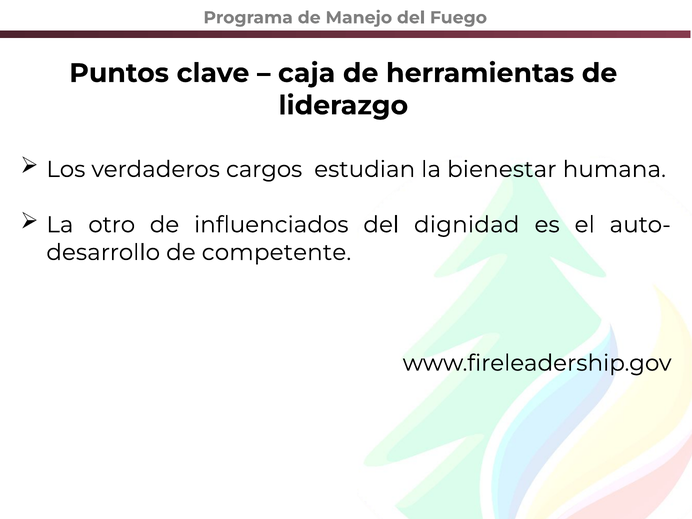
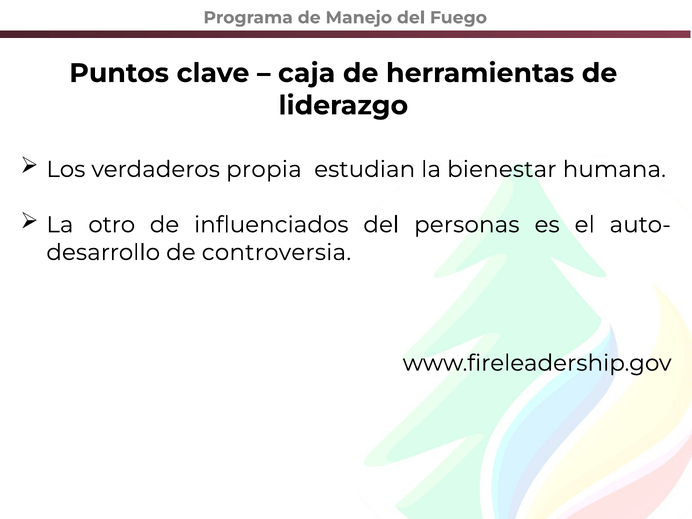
cargos: cargos -> propia
dignidad: dignidad -> personas
competente: competente -> controversia
